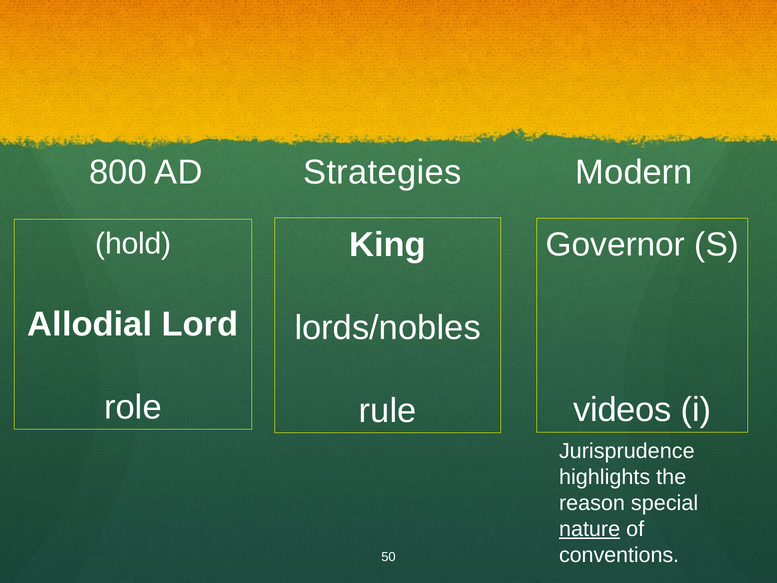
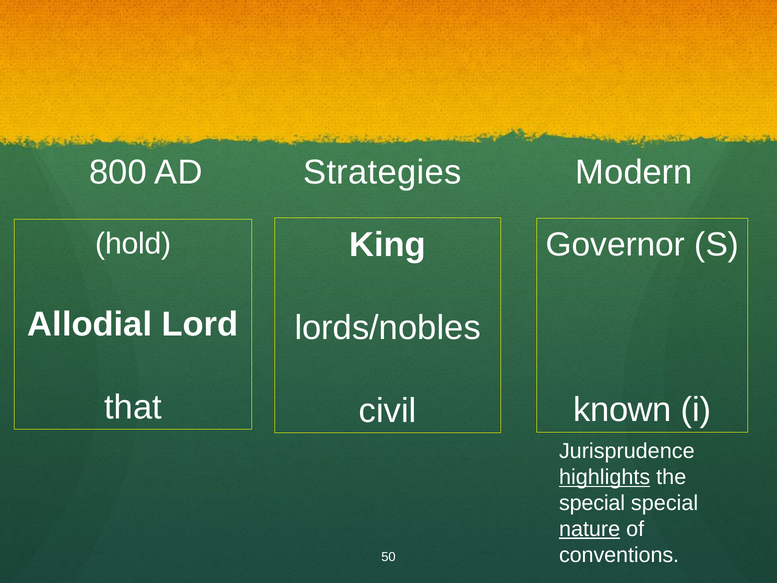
role: role -> that
videos: videos -> known
rule: rule -> civil
highlights underline: none -> present
reason at (592, 503): reason -> special
